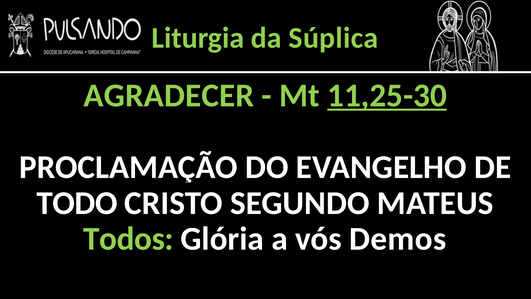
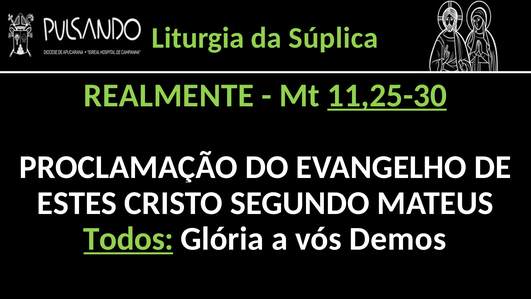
AGRADECER: AGRADECER -> REALMENTE
TODO: TODO -> ESTES
Todos underline: none -> present
